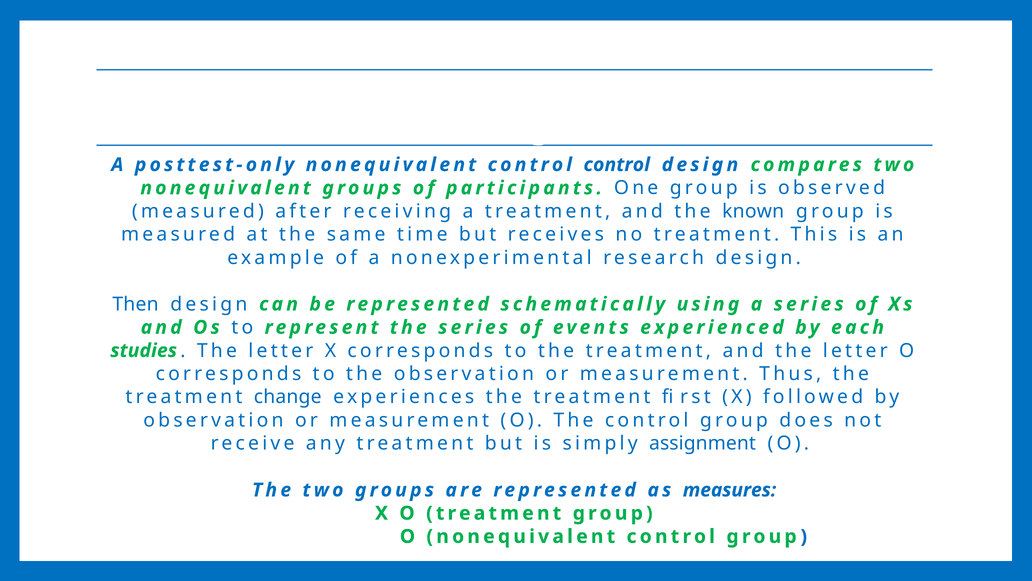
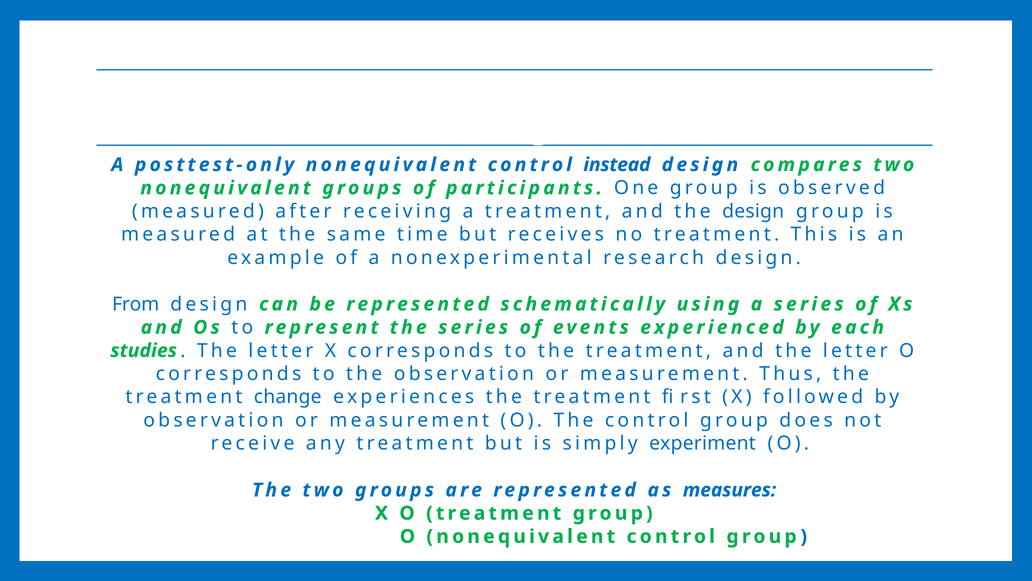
control control: control -> instead
the known: known -> design
Then: Then -> From
assignment: assignment -> experiment
